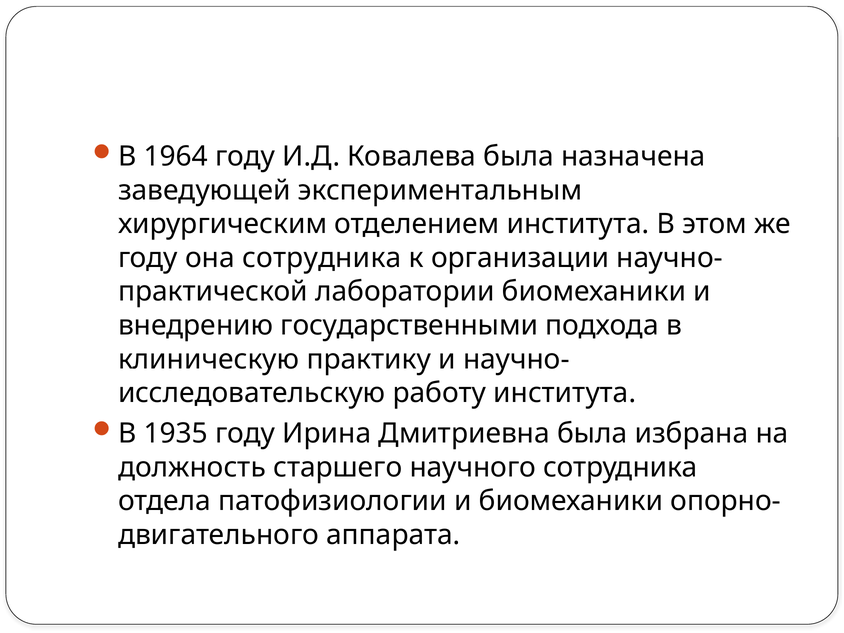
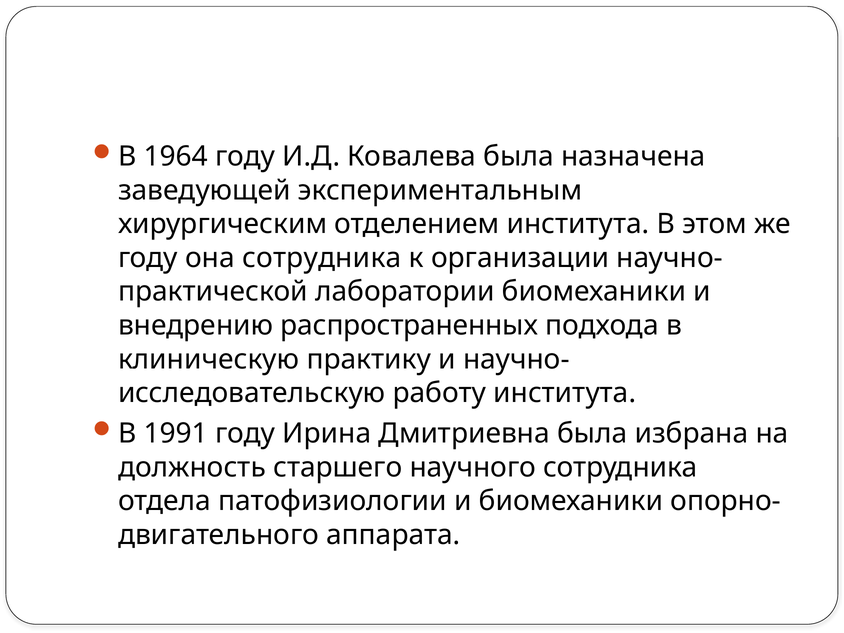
государственными: государственными -> распространенных
1935: 1935 -> 1991
